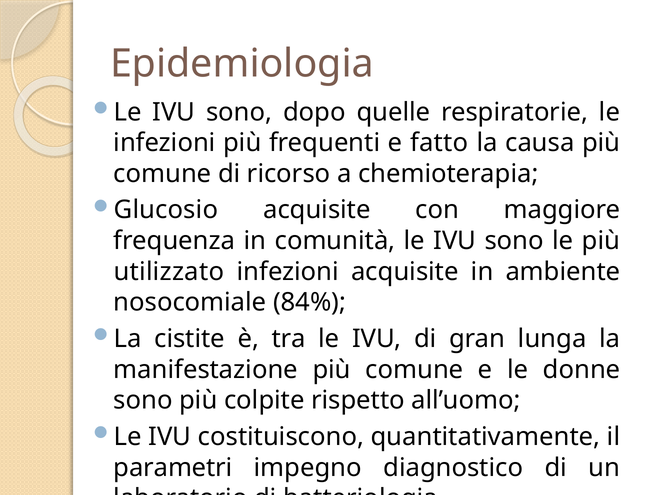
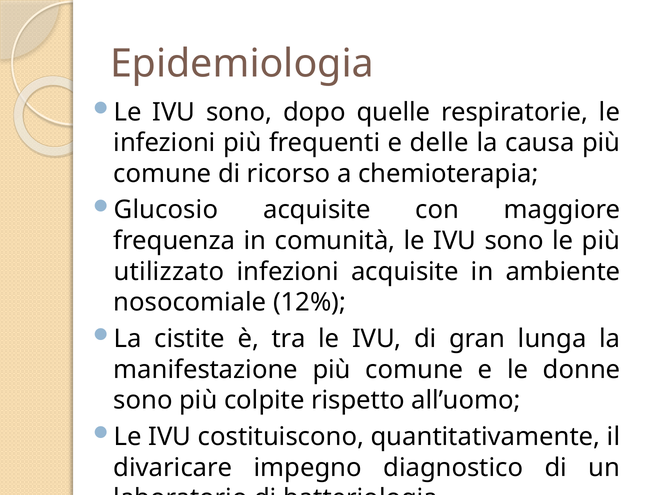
fatto: fatto -> delle
84%: 84% -> 12%
parametri: parametri -> divaricare
